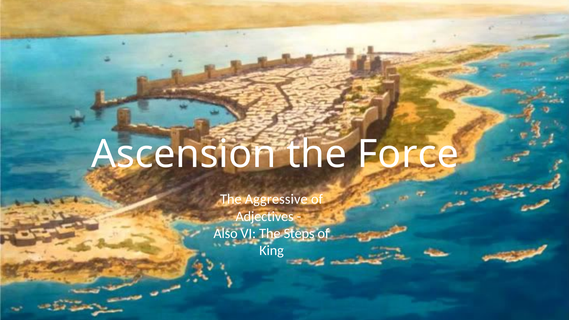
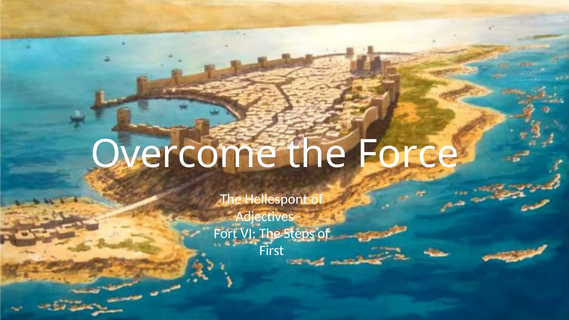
Ascension: Ascension -> Overcome
Aggressive: Aggressive -> Hellespont
Also: Also -> Fort
King: King -> First
